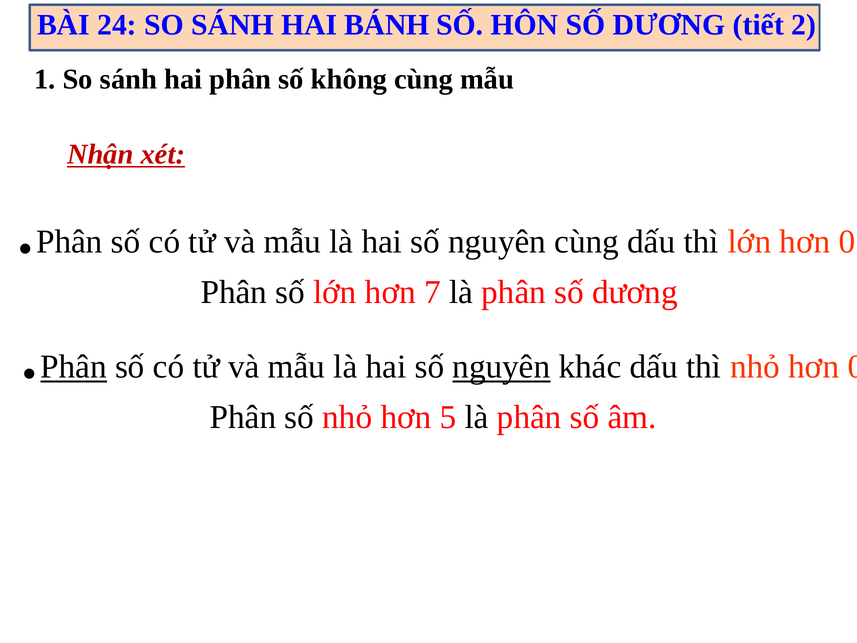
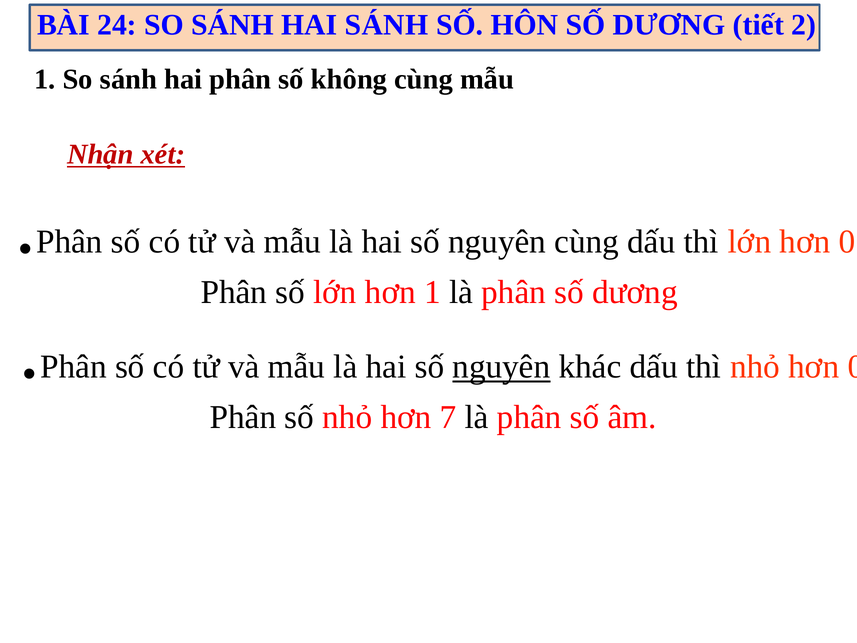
HAI BÁNH: BÁNH -> SÁNH
hơn 7: 7 -> 1
Phân at (74, 367) underline: present -> none
5: 5 -> 7
